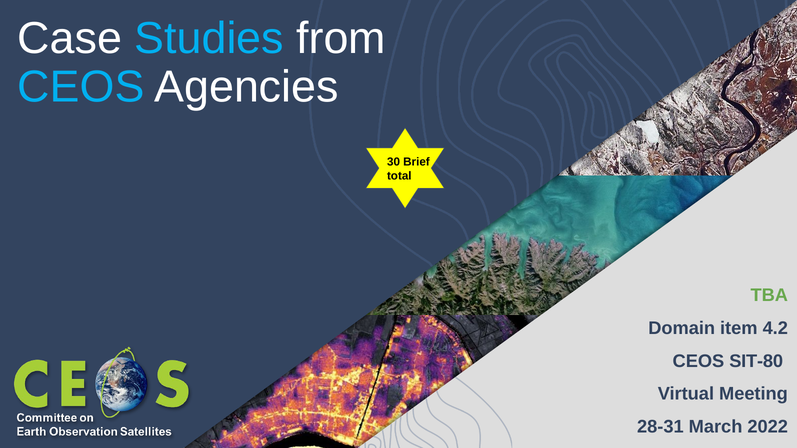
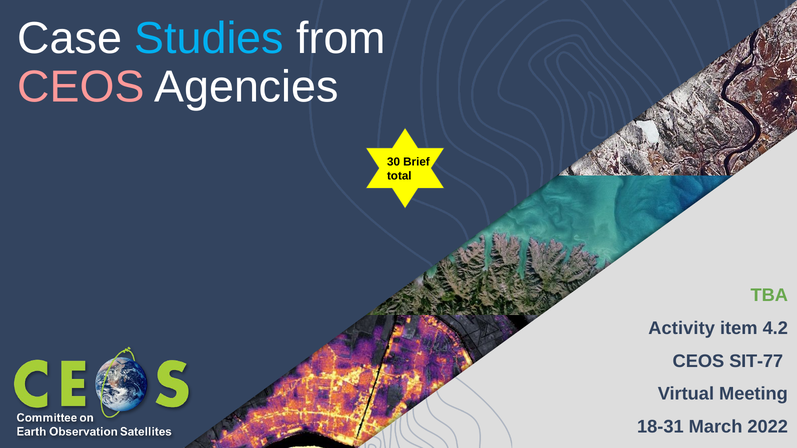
CEOS at (81, 87) colour: light blue -> pink
Domain: Domain -> Activity
SIT-80: SIT-80 -> SIT-77
28-31: 28-31 -> 18-31
